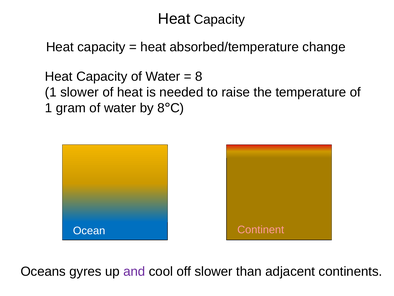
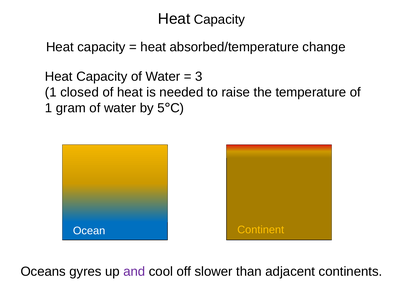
8 at (199, 76): 8 -> 3
1 slower: slower -> closed
by 8: 8 -> 5
Continent colour: pink -> yellow
